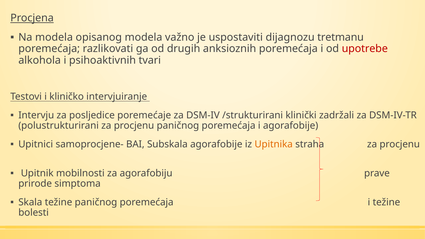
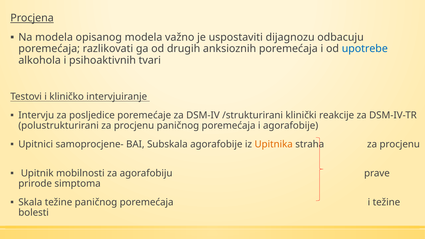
tretmanu: tretmanu -> odbacuju
upotrebe colour: red -> blue
zadržali: zadržali -> reakcije
